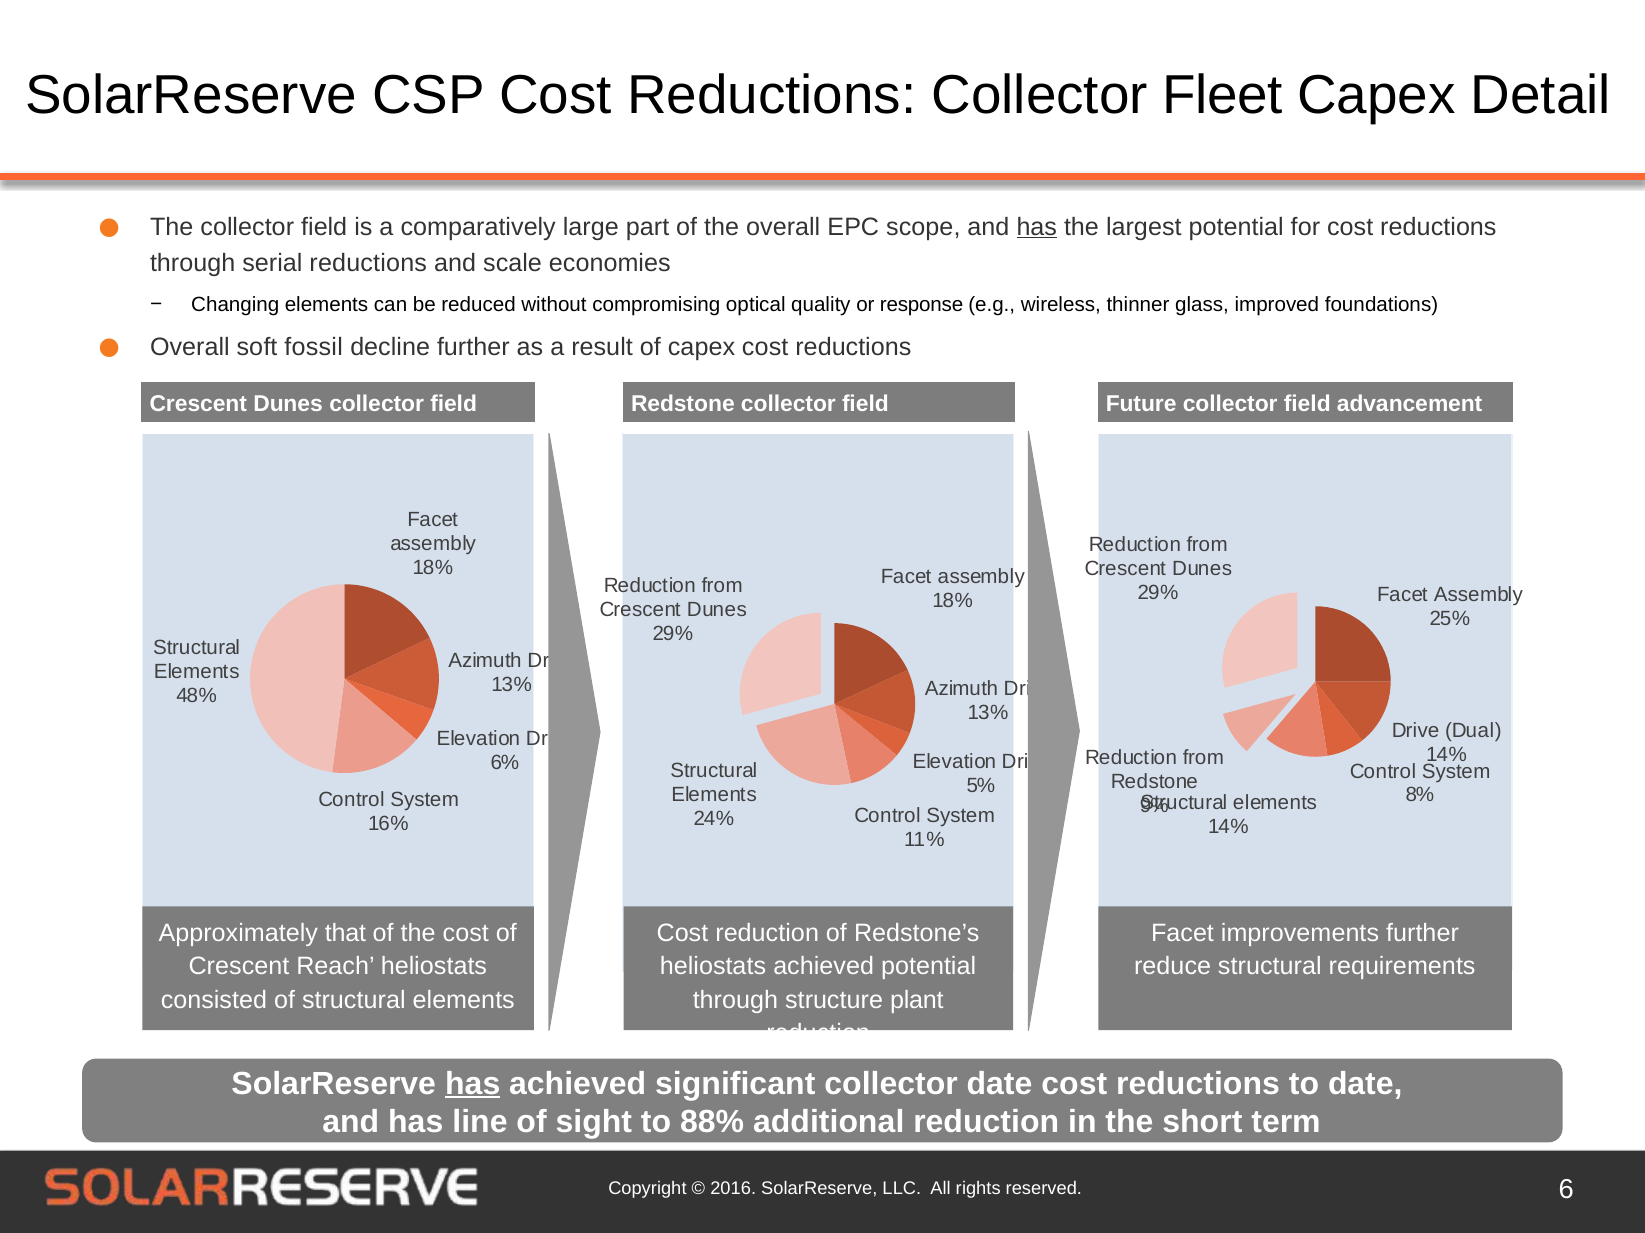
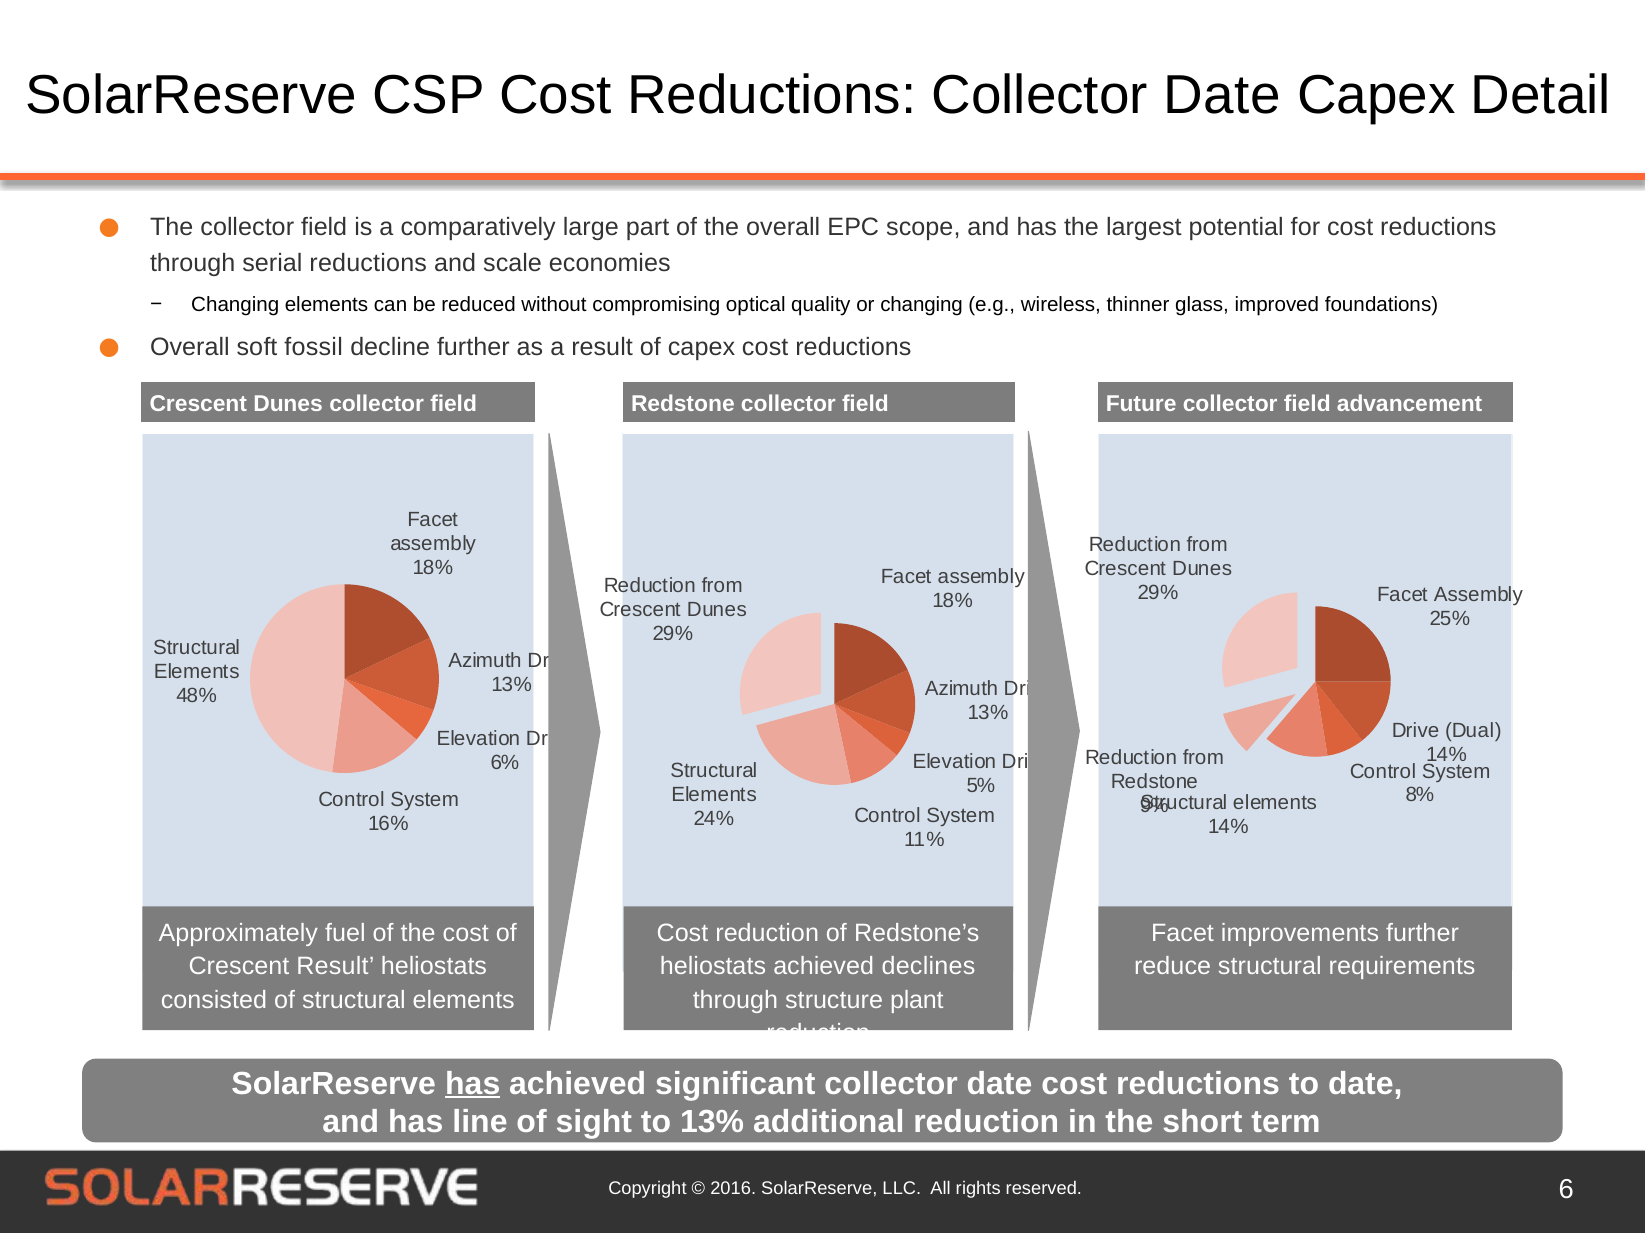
Reductions Collector Fleet: Fleet -> Date
has at (1037, 227) underline: present -> none
or response: response -> changing
that: that -> fuel
Crescent Reach: Reach -> Result
achieved potential: potential -> declines
to 88%: 88% -> 13%
